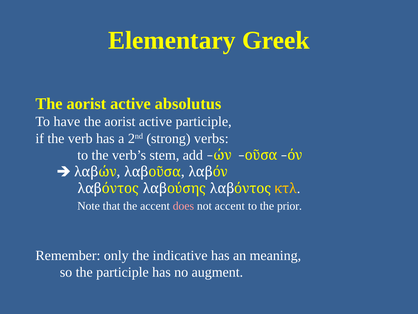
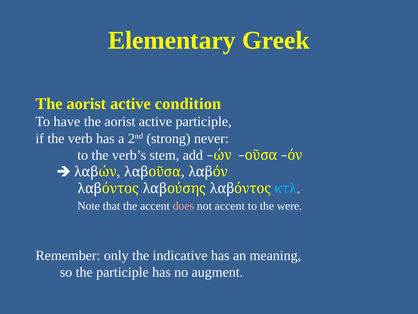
absolutus: absolutus -> condition
verbs: verbs -> never
κτλ colour: yellow -> light blue
prior: prior -> were
